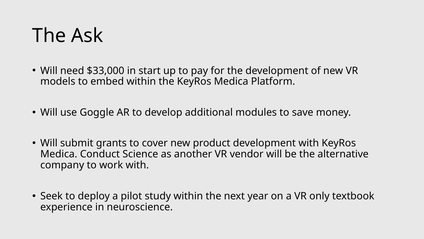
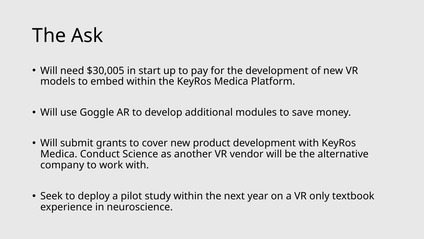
$33,000: $33,000 -> $30,005
